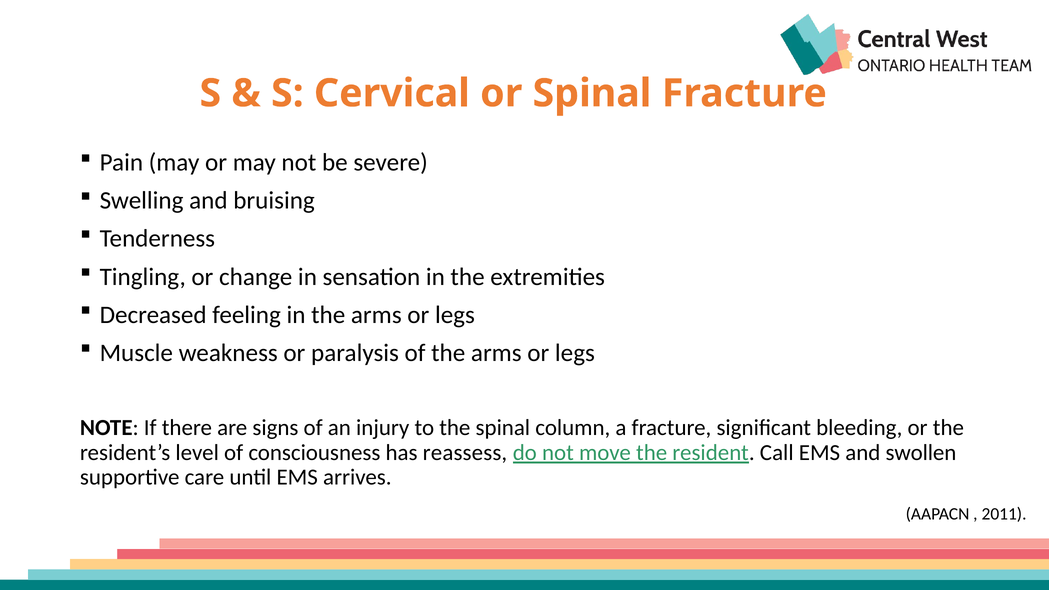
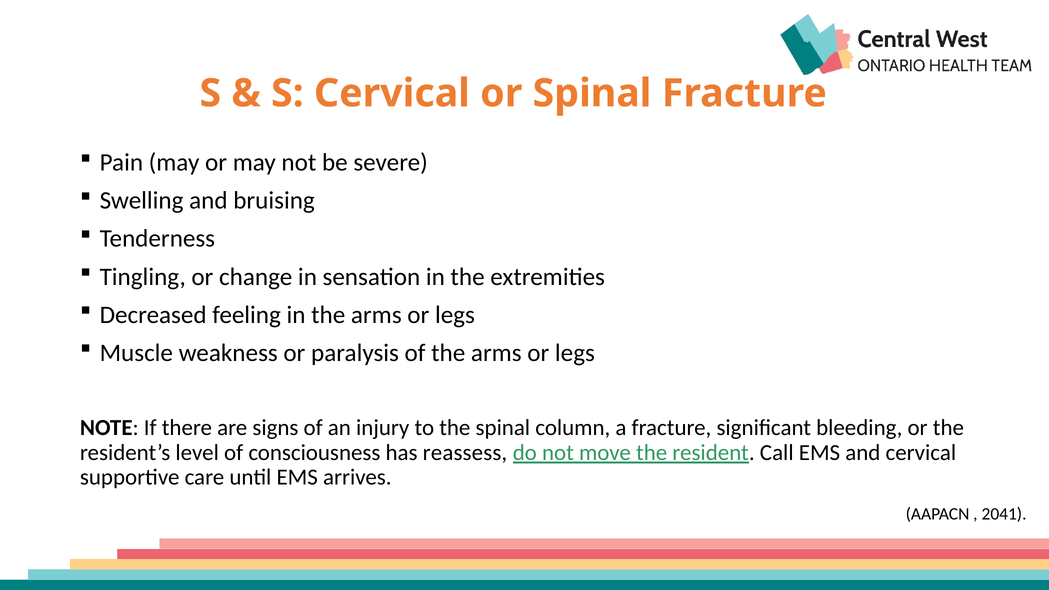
and swollen: swollen -> cervical
2011: 2011 -> 2041
